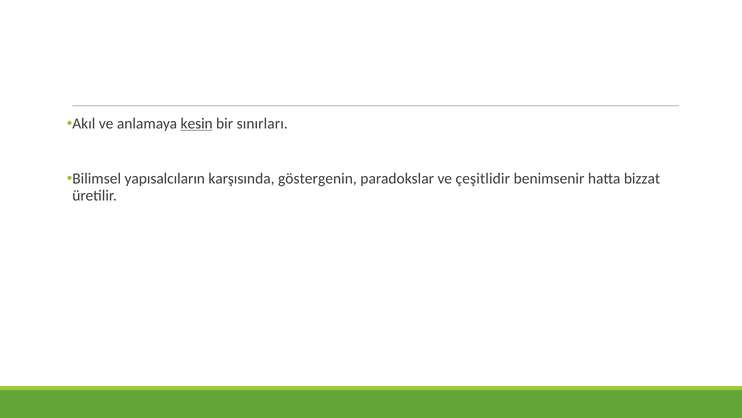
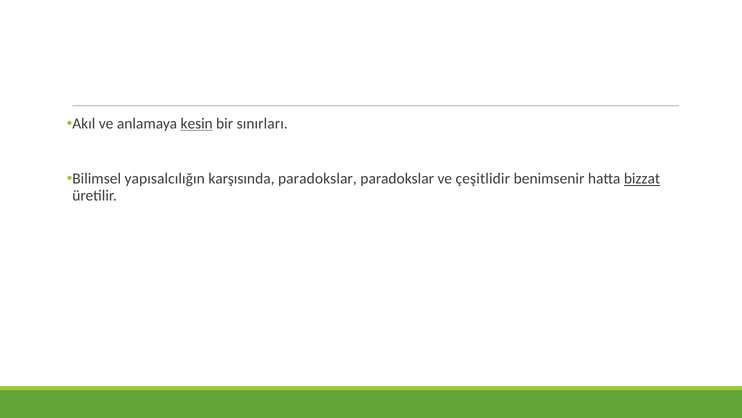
yapısalcıların: yapısalcıların -> yapısalcılığın
karşısında göstergenin: göstergenin -> paradokslar
bizzat underline: none -> present
